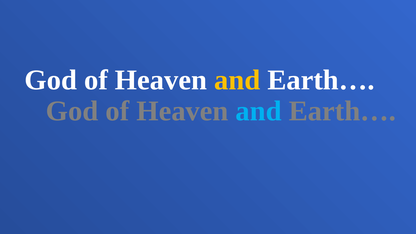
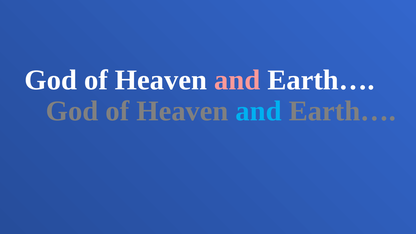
and at (237, 80) colour: yellow -> pink
